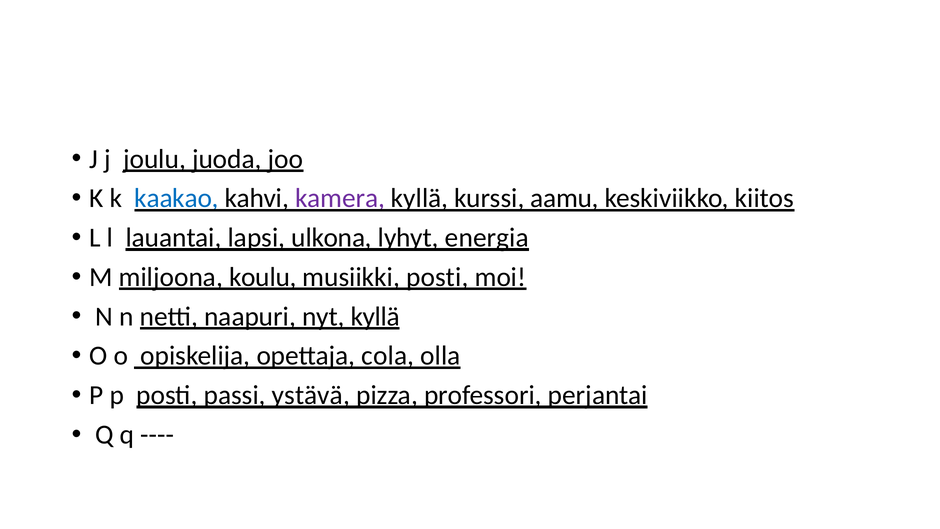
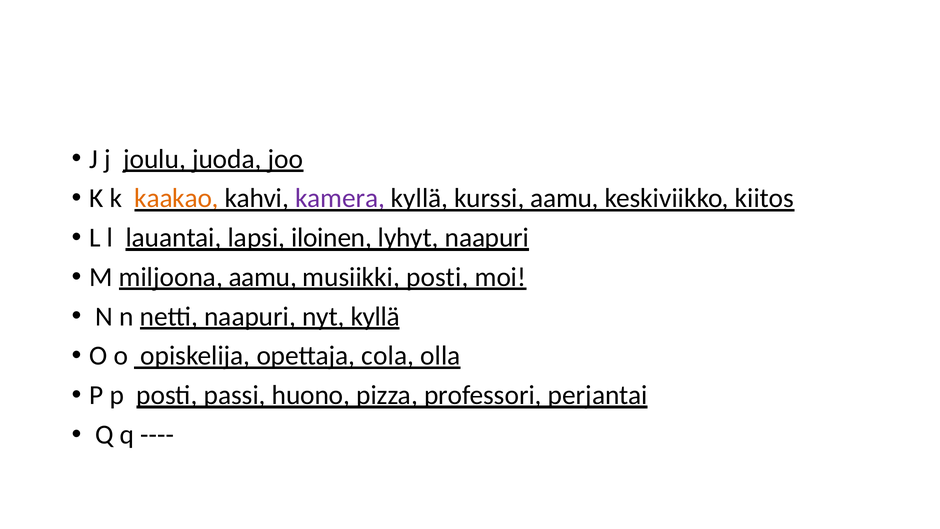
kaakao colour: blue -> orange
ulkona: ulkona -> iloinen
lyhyt energia: energia -> naapuri
miljoona koulu: koulu -> aamu
ystävä: ystävä -> huono
